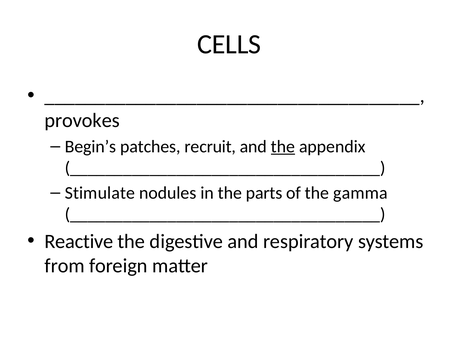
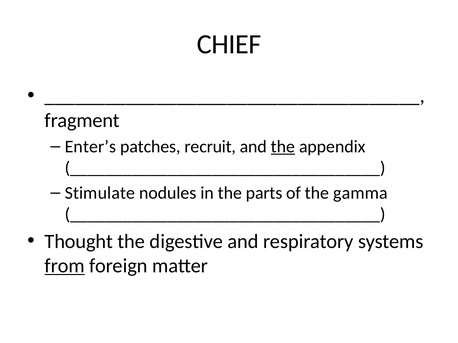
CELLS: CELLS -> CHIEF
provokes: provokes -> fragment
Begin’s: Begin’s -> Enter’s
Reactive: Reactive -> Thought
from underline: none -> present
